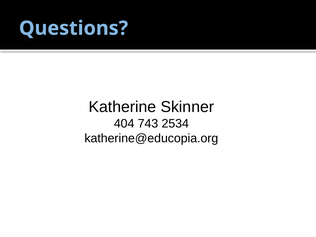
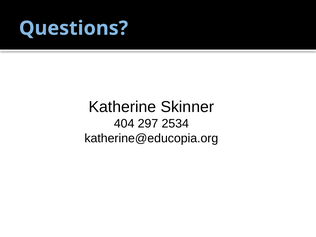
743: 743 -> 297
